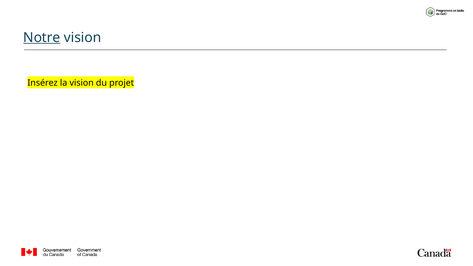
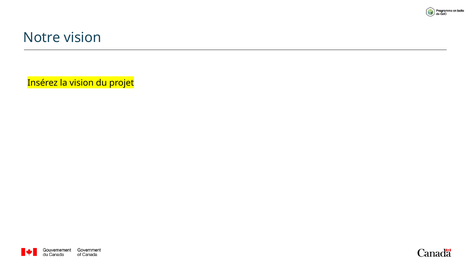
Notre underline: present -> none
